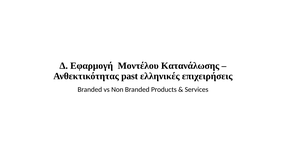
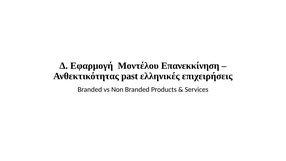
Κατανάλωσης: Κατανάλωσης -> Επανεκκίνηση
